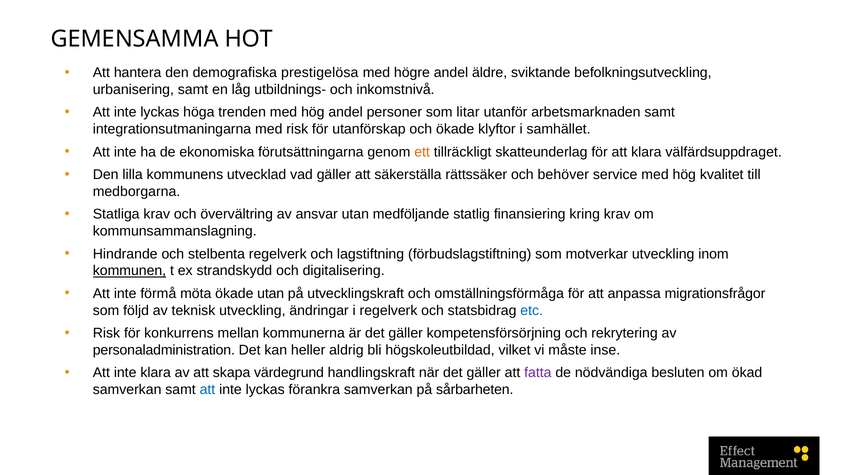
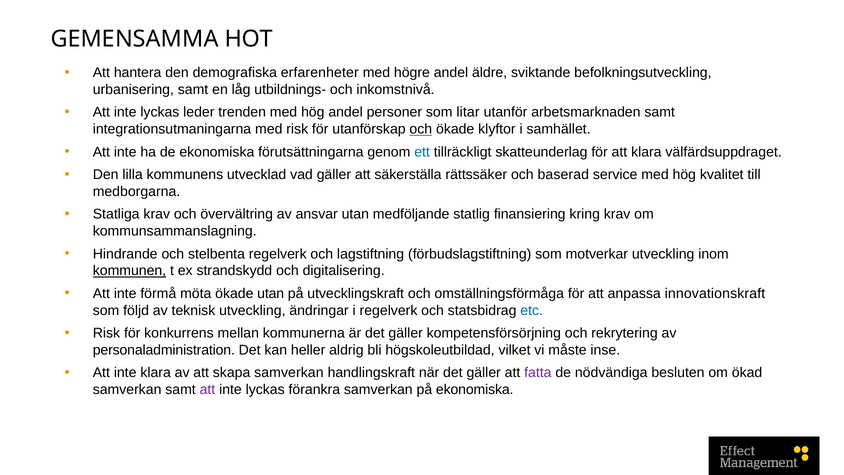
prestigelösa: prestigelösa -> erfarenheter
höga: höga -> leder
och at (421, 129) underline: none -> present
ett colour: orange -> blue
behöver: behöver -> baserad
migrationsfrågor: migrationsfrågor -> innovationskraft
skapa värdegrund: värdegrund -> samverkan
att at (207, 390) colour: blue -> purple
på sårbarheten: sårbarheten -> ekonomiska
